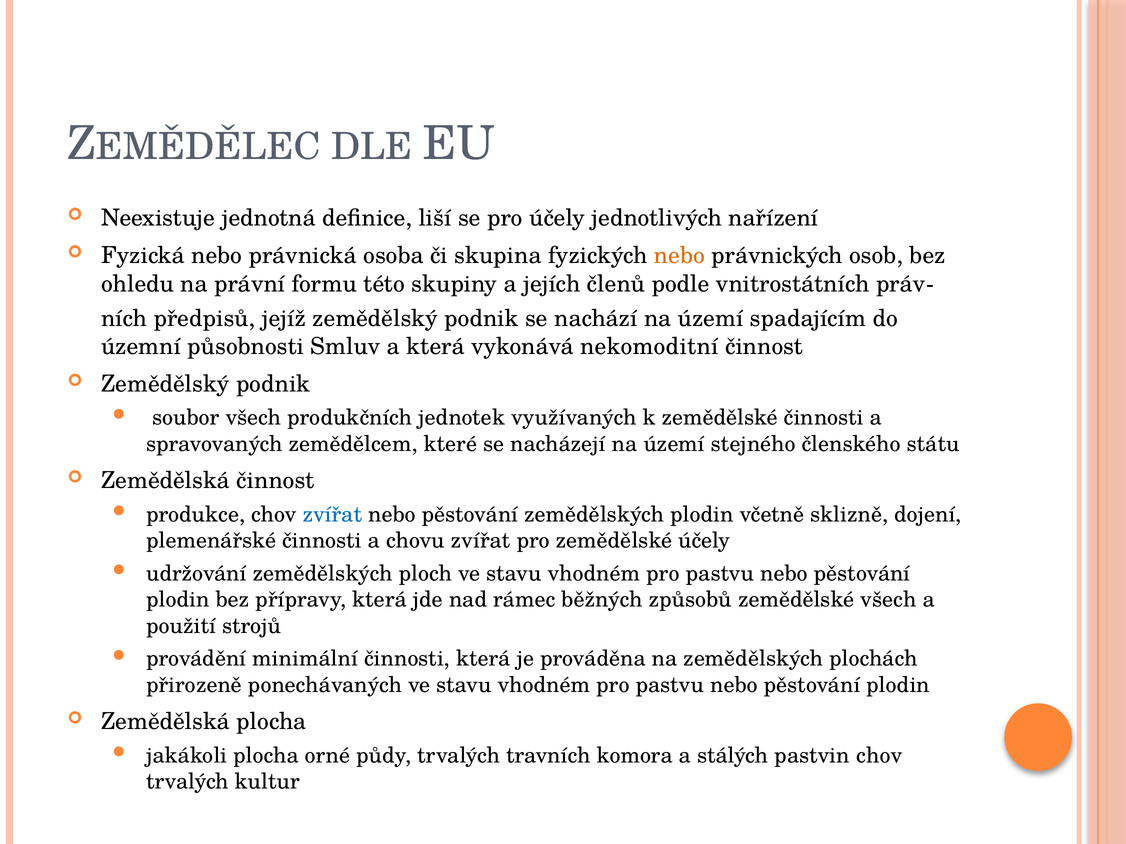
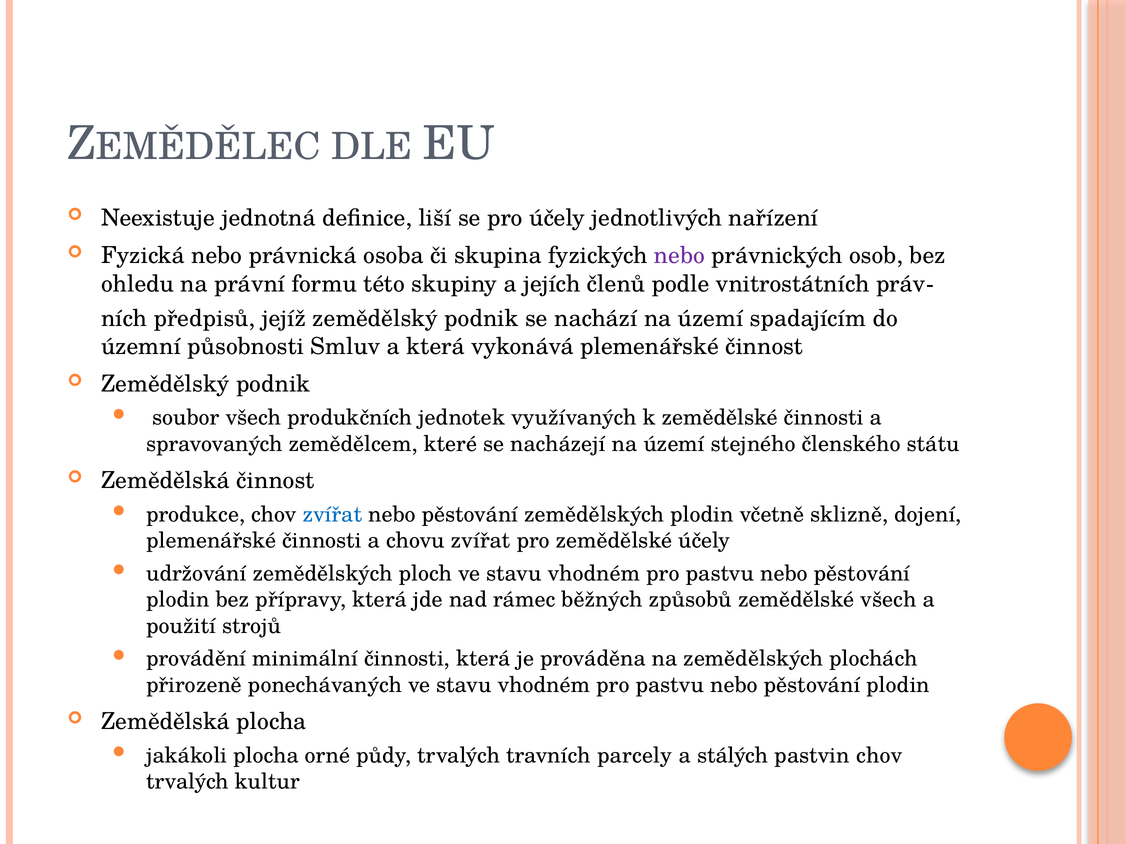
nebo at (679, 256) colour: orange -> purple
vykonává nekomoditní: nekomoditní -> plemenářské
komora: komora -> parcely
